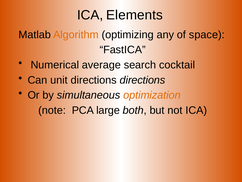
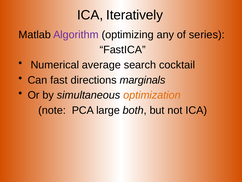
Elements: Elements -> Iteratively
Algorithm colour: orange -> purple
space: space -> series
unit: unit -> fast
directions directions: directions -> marginals
